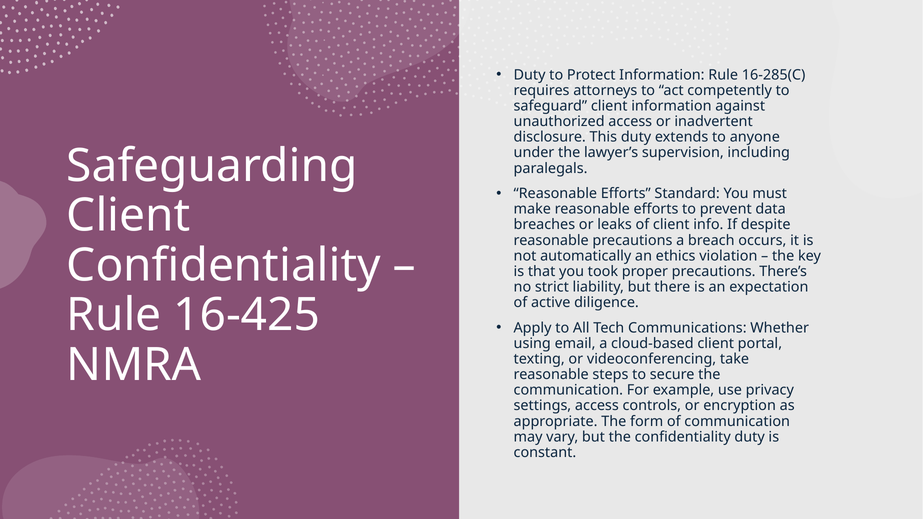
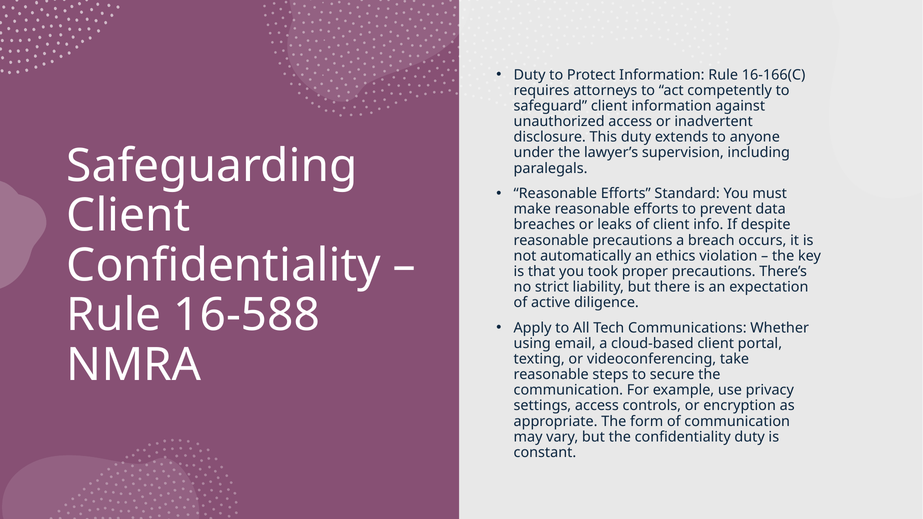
16-285(C: 16-285(C -> 16-166(C
16-425: 16-425 -> 16-588
